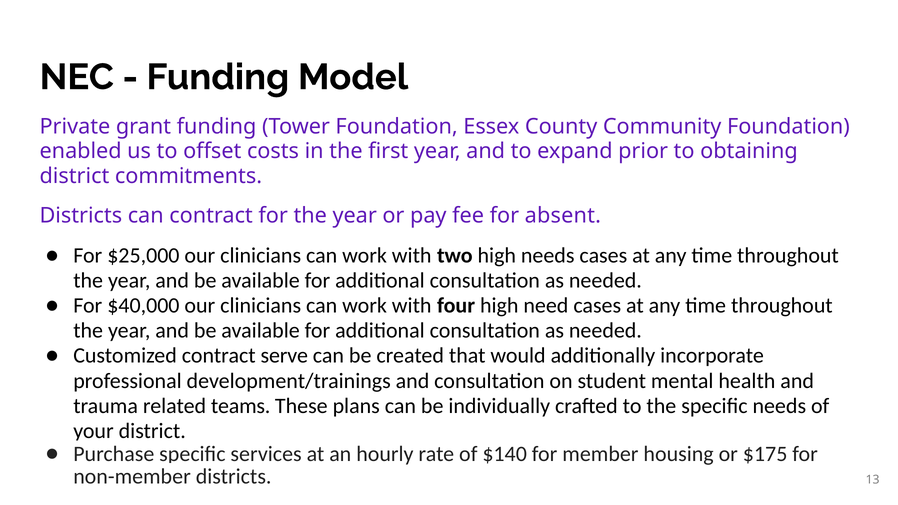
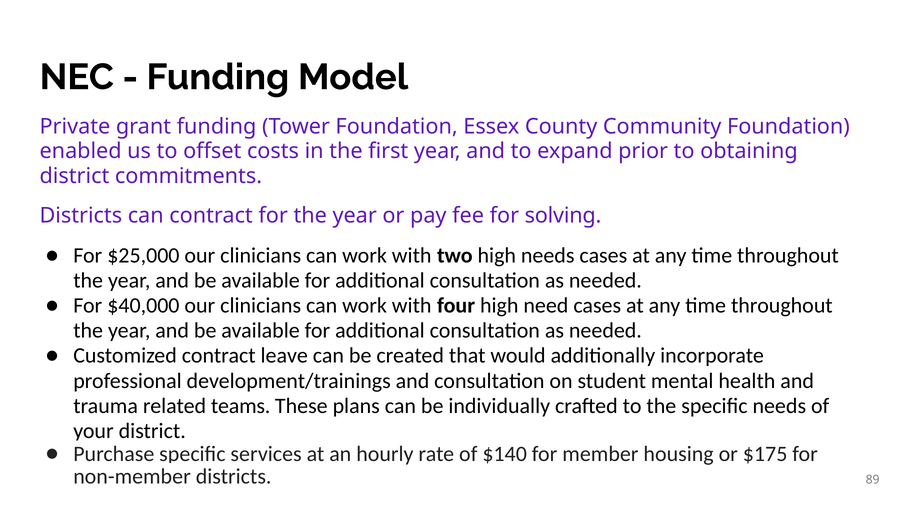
absent: absent -> solving
serve: serve -> leave
13: 13 -> 89
